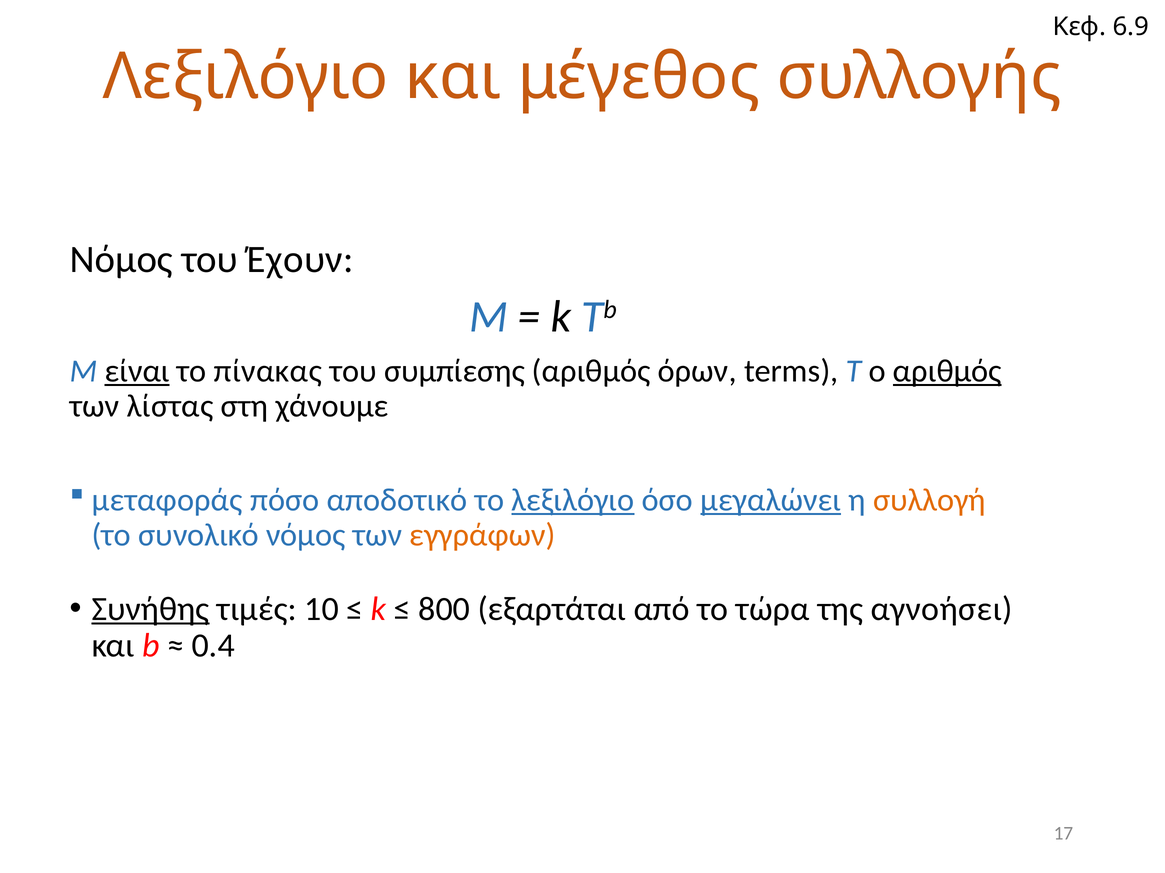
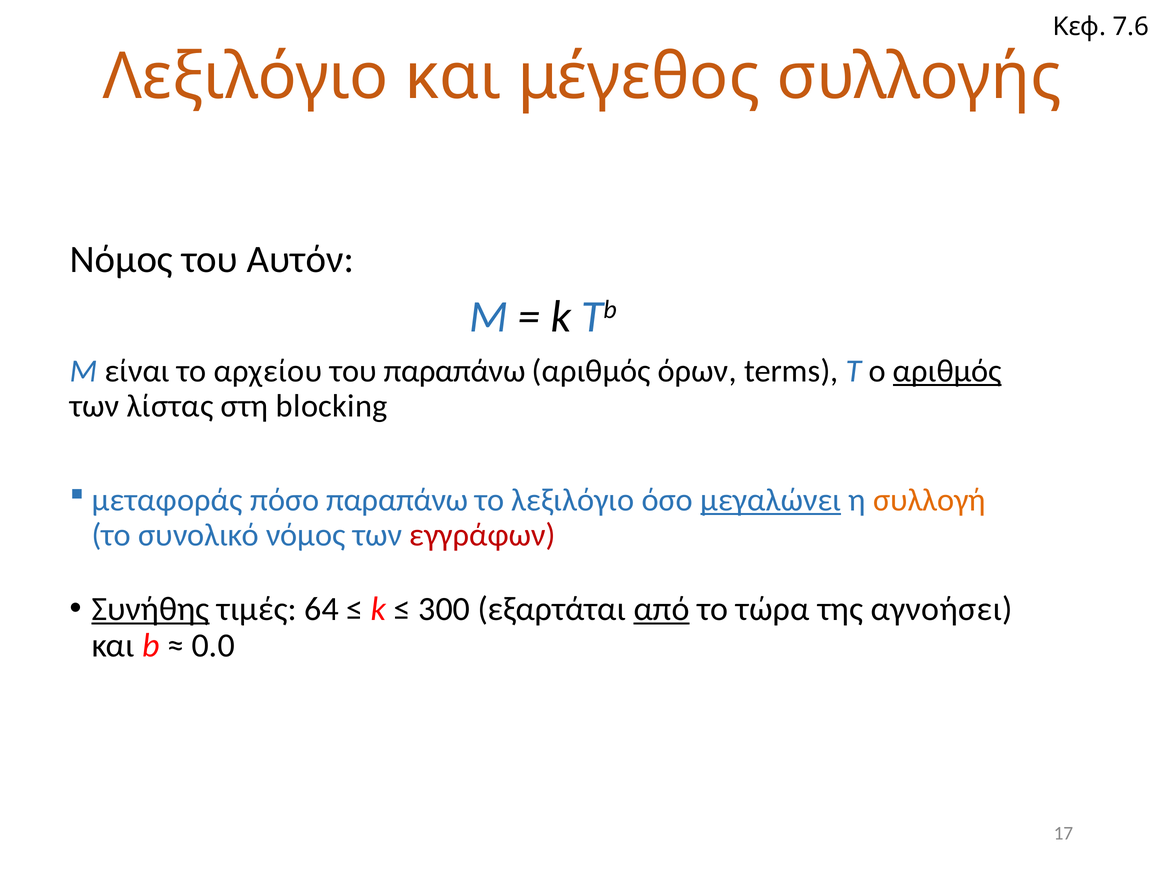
6.9: 6.9 -> 7.6
Έχουν: Έχουν -> Αυτόν
είναι underline: present -> none
πίνακας: πίνακας -> αρχείου
του συμπίεσης: συμπίεσης -> παραπάνω
χάνουμε: χάνουμε -> blocking
πόσο αποδοτικό: αποδοτικό -> παραπάνω
λεξιλόγιο at (573, 500) underline: present -> none
εγγράφων colour: orange -> red
10: 10 -> 64
800: 800 -> 300
από underline: none -> present
0.4: 0.4 -> 0.0
